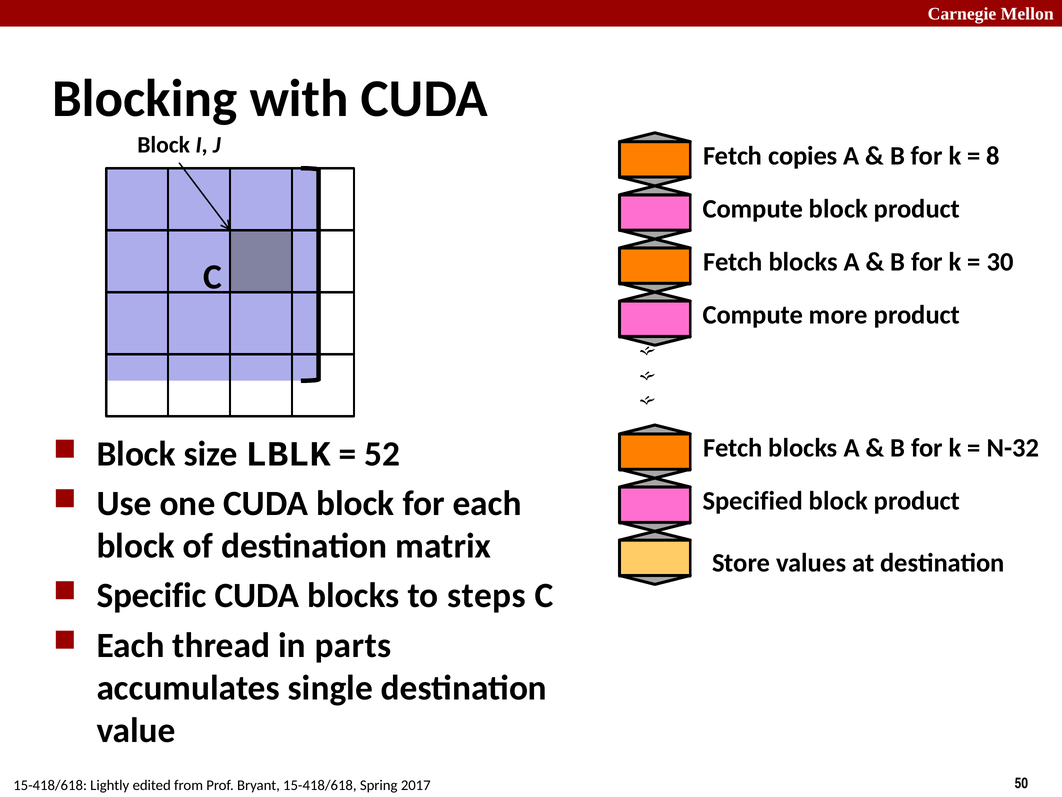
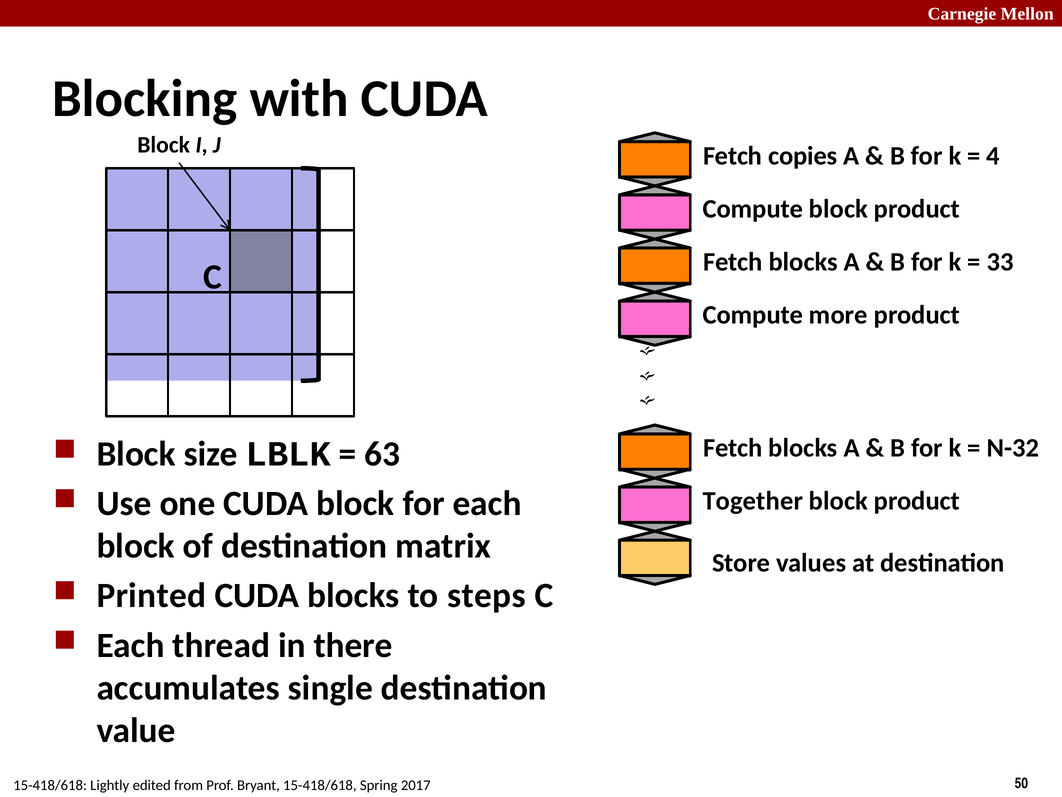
8: 8 -> 4
30: 30 -> 33
52: 52 -> 63
Specified: Specified -> Together
Specific: Specific -> Printed
parts: parts -> there
